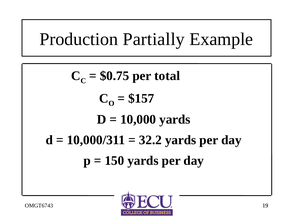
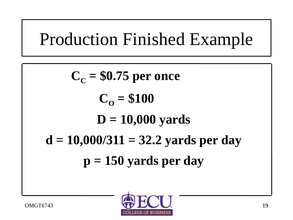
Partially: Partially -> Finished
total: total -> once
$157: $157 -> $100
